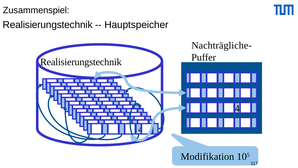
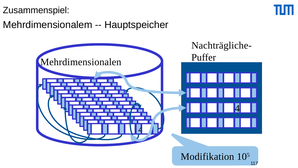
Realisierungstechnik at (48, 25): Realisierungstechnik -> Mehrdimensionalem
Realisierungstechnik at (81, 62): Realisierungstechnik -> Mehrdimensionalen
